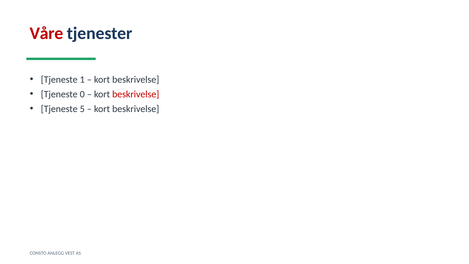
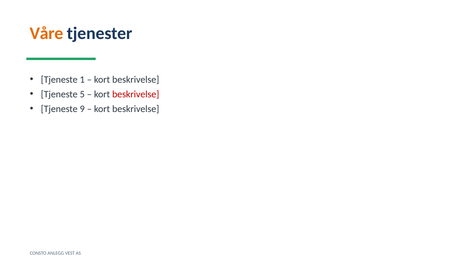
Våre colour: red -> orange
0: 0 -> 5
5: 5 -> 9
